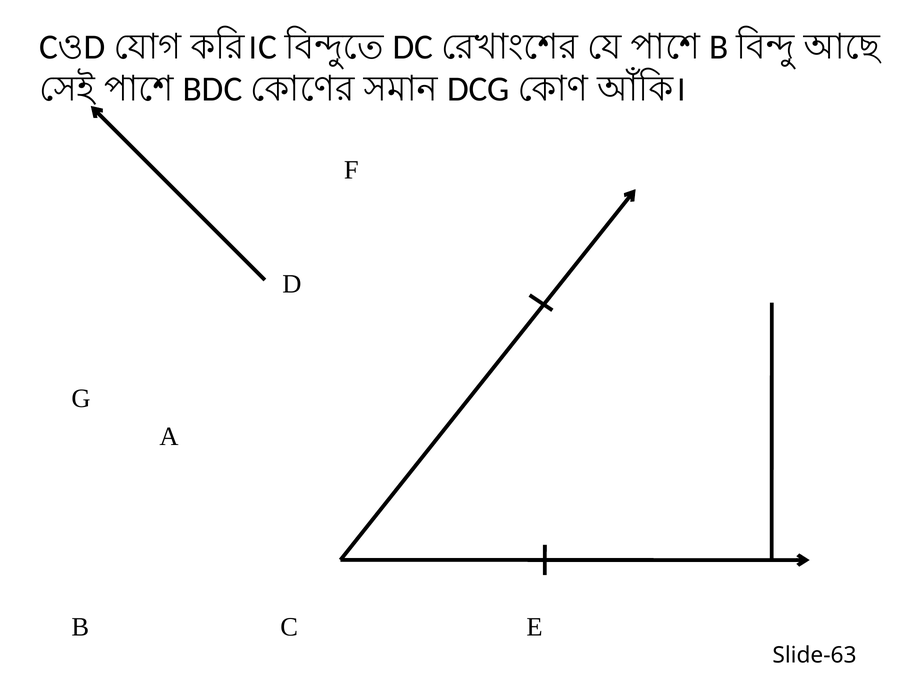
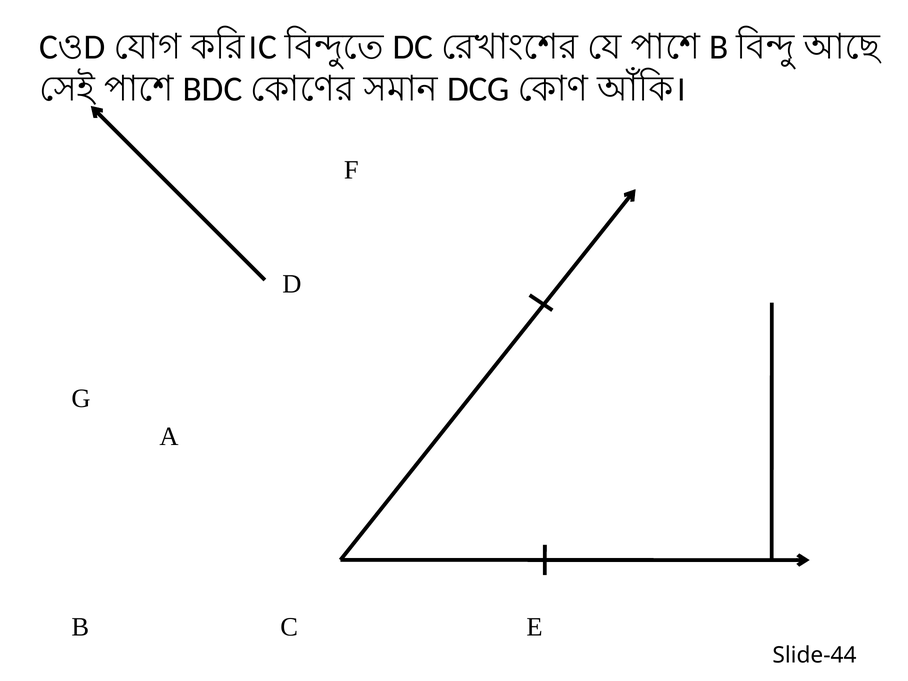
Slide-63: Slide-63 -> Slide-44
